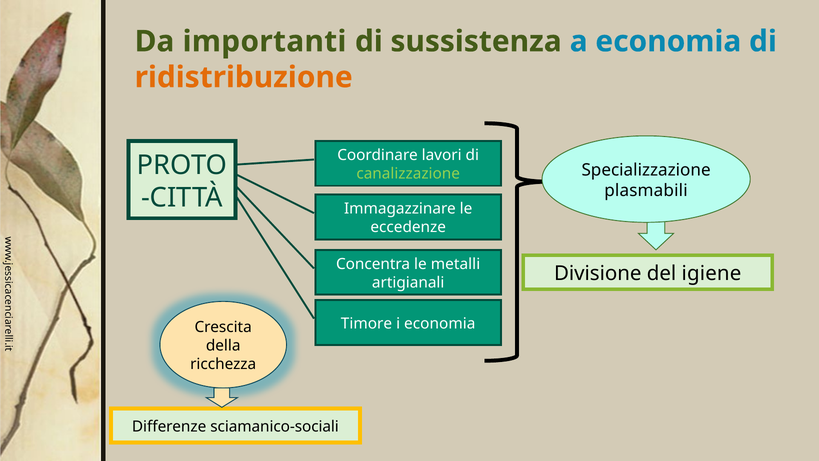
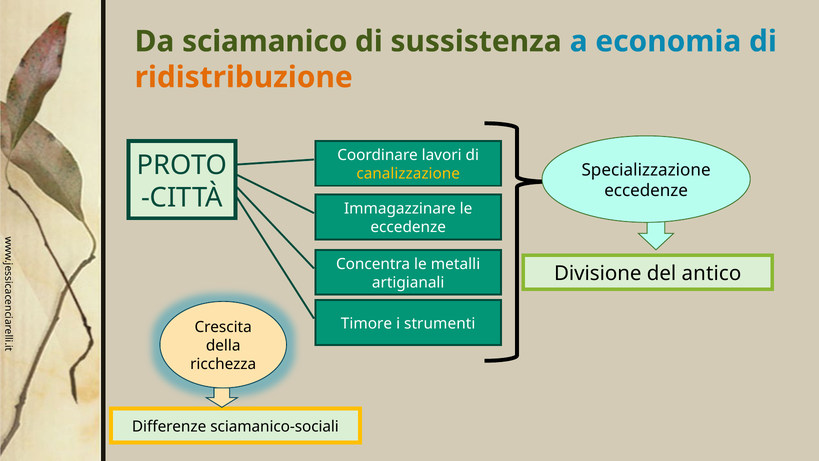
importanti: importanti -> sciamanico
canalizzazione colour: light green -> yellow
plasmabili at (646, 190): plasmabili -> eccedenze
igiene: igiene -> antico
i economia: economia -> strumenti
